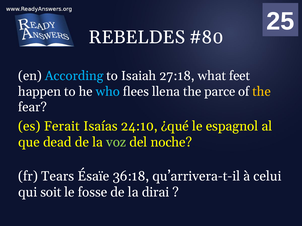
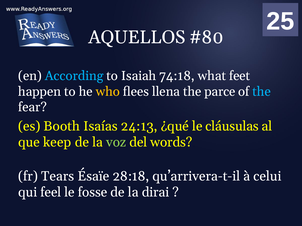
REBELDES: REBELDES -> AQUELLOS
27:18: 27:18 -> 74:18
who colour: light blue -> yellow
the at (262, 92) colour: yellow -> light blue
Ferait: Ferait -> Booth
24:10: 24:10 -> 24:13
espagnol: espagnol -> cláusulas
dead: dead -> keep
noche: noche -> words
36:18: 36:18 -> 28:18
soit: soit -> feel
